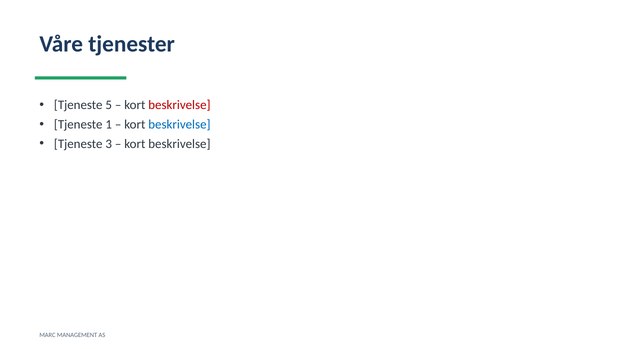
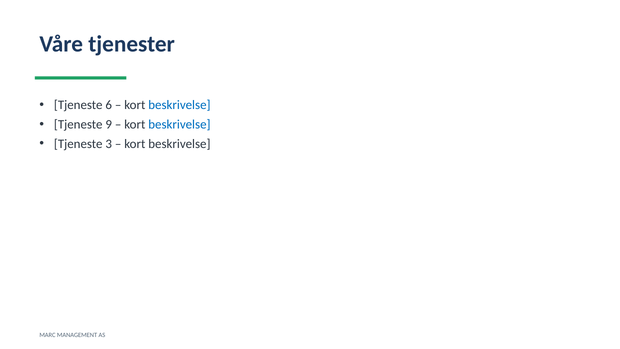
5: 5 -> 6
beskrivelse at (179, 105) colour: red -> blue
1: 1 -> 9
